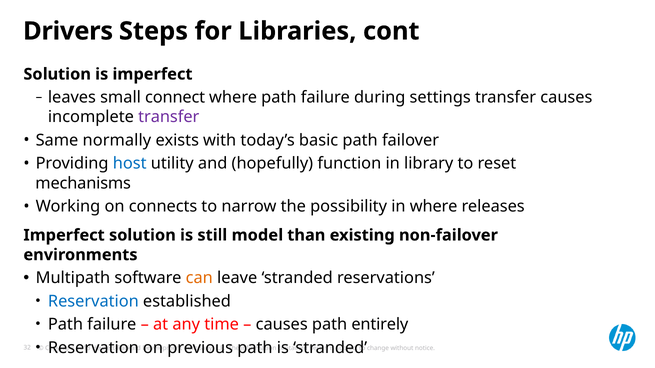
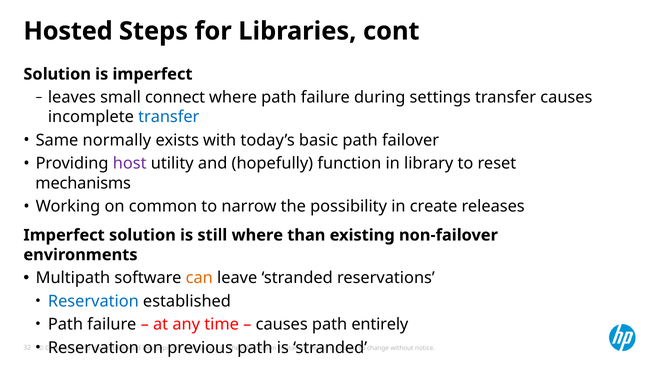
Drivers: Drivers -> Hosted
transfer at (169, 117) colour: purple -> blue
host colour: blue -> purple
connects: connects -> common
in where: where -> create
still model: model -> where
